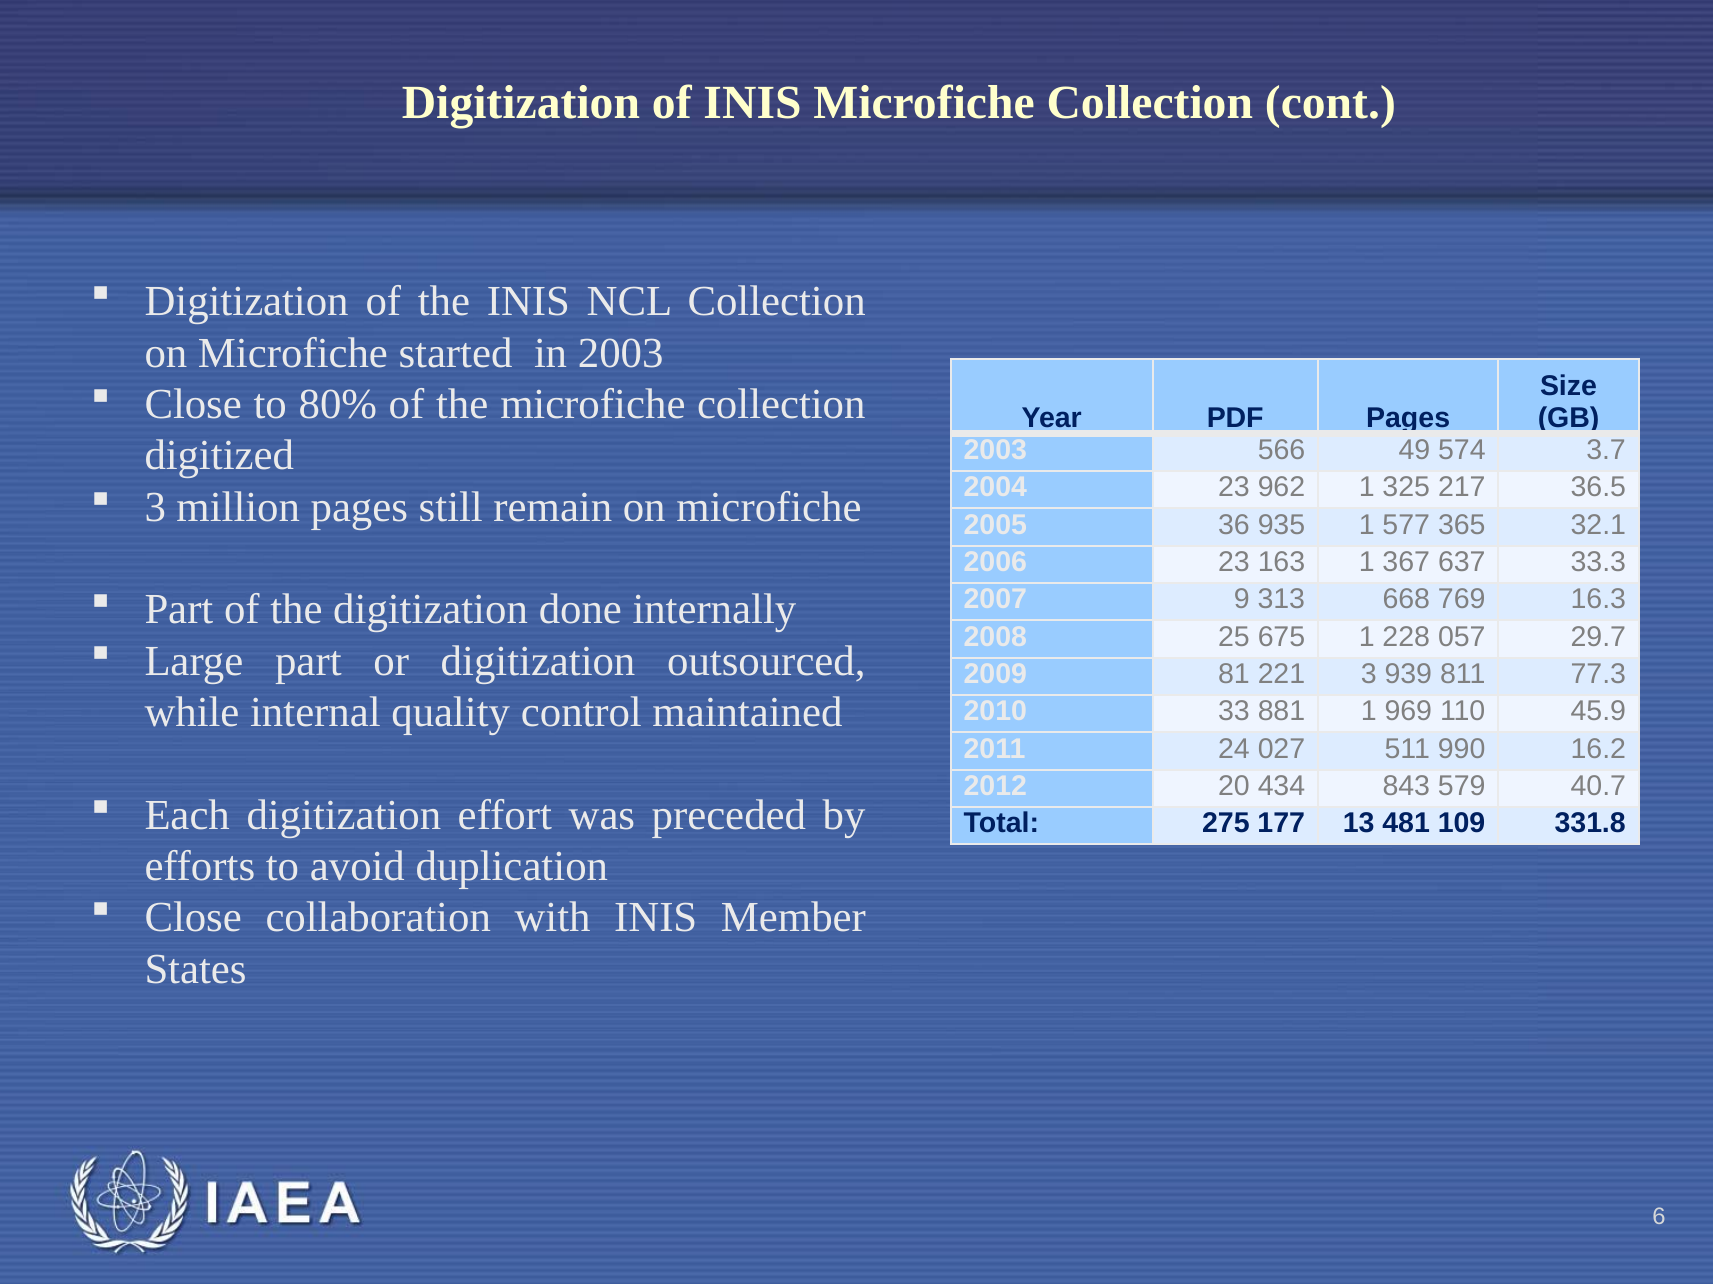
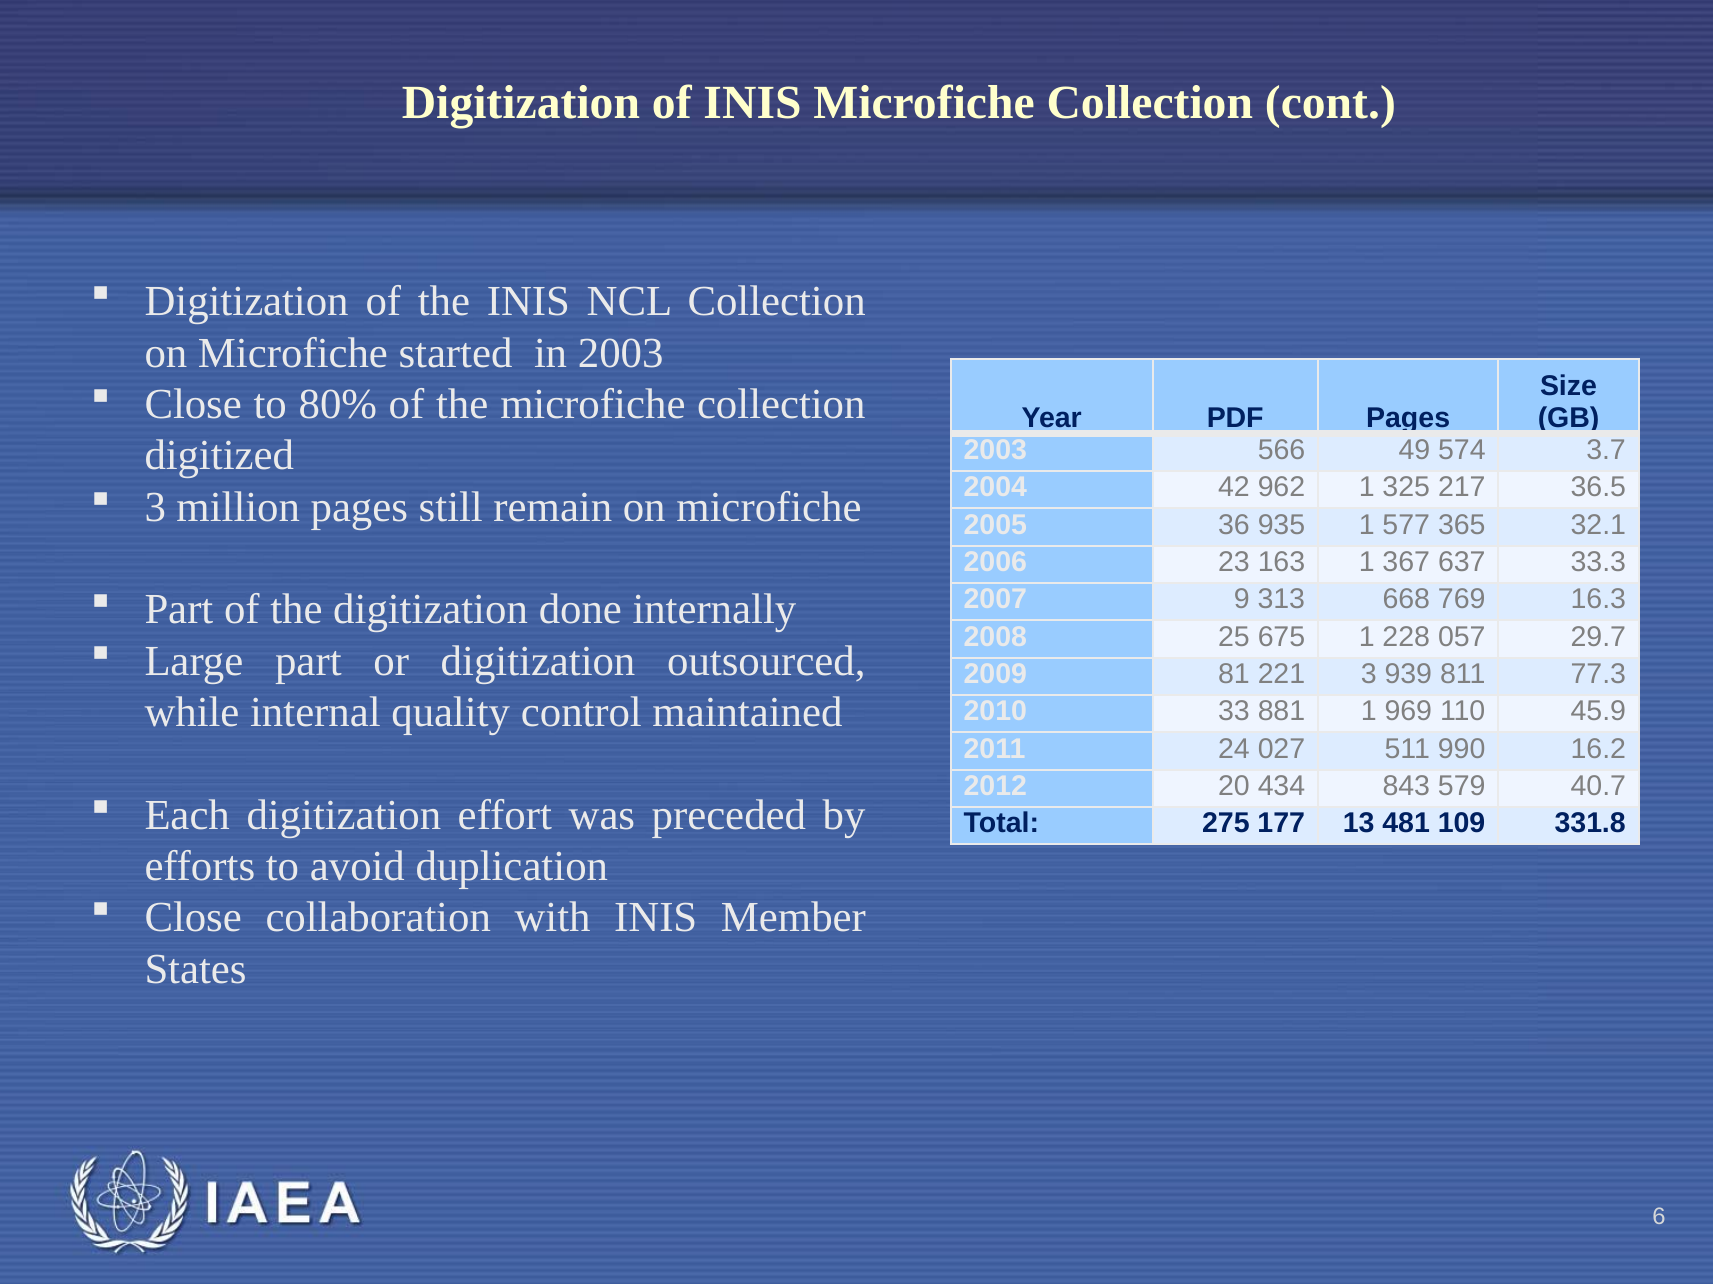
2004 23: 23 -> 42
